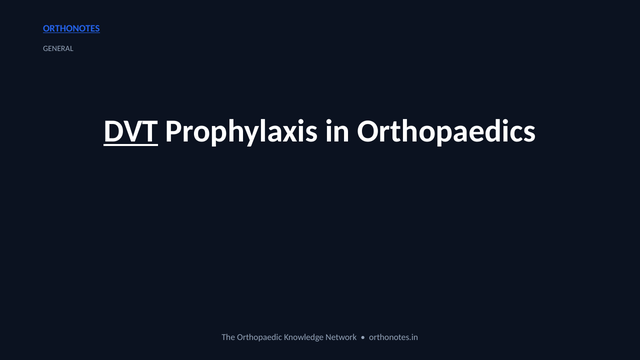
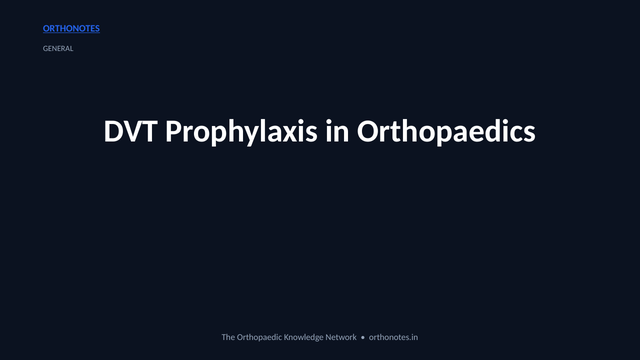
DVT underline: present -> none
